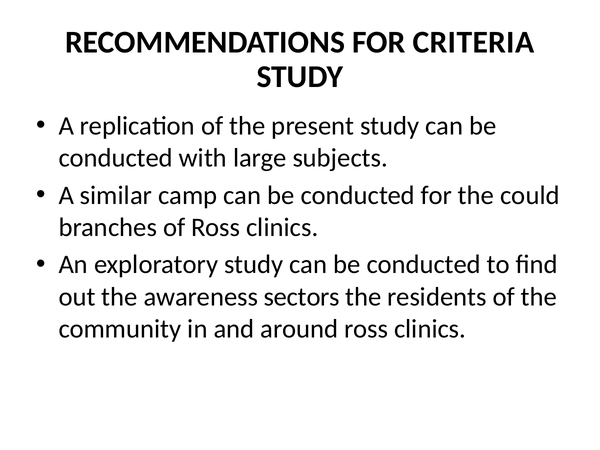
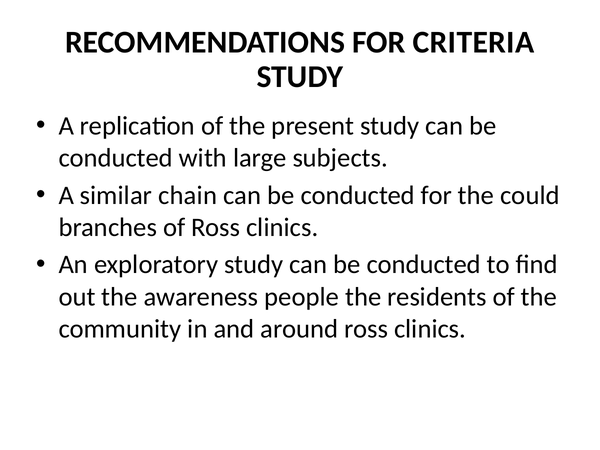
camp: camp -> chain
sectors: sectors -> people
